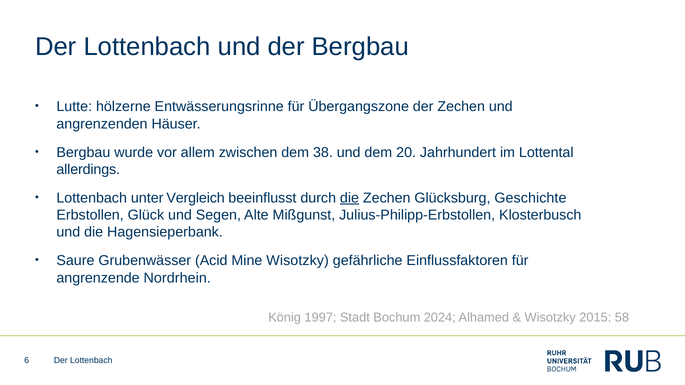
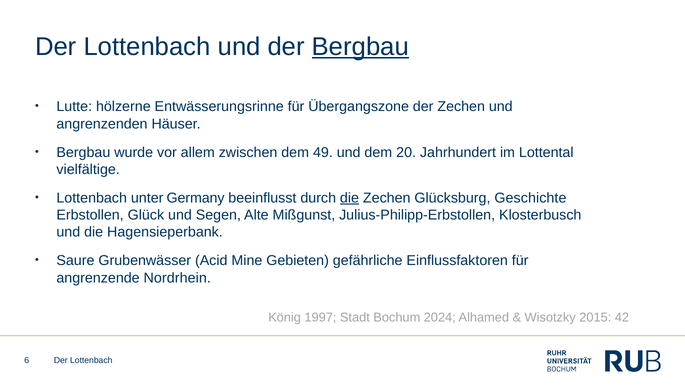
Bergbau at (360, 47) underline: none -> present
38: 38 -> 49
allerdings: allerdings -> vielfältige
Vergleich: Vergleich -> Germany
Mine Wisotzky: Wisotzky -> Gebieten
58: 58 -> 42
